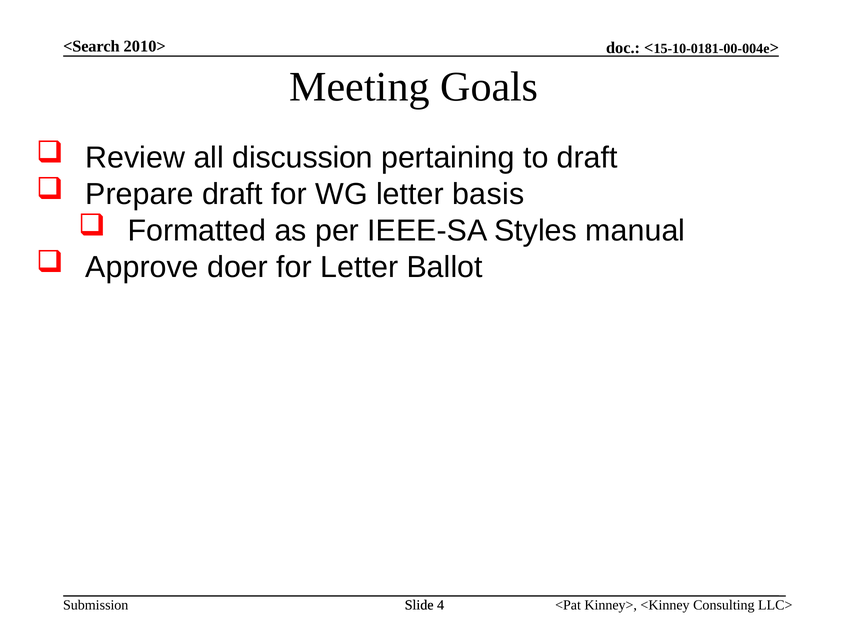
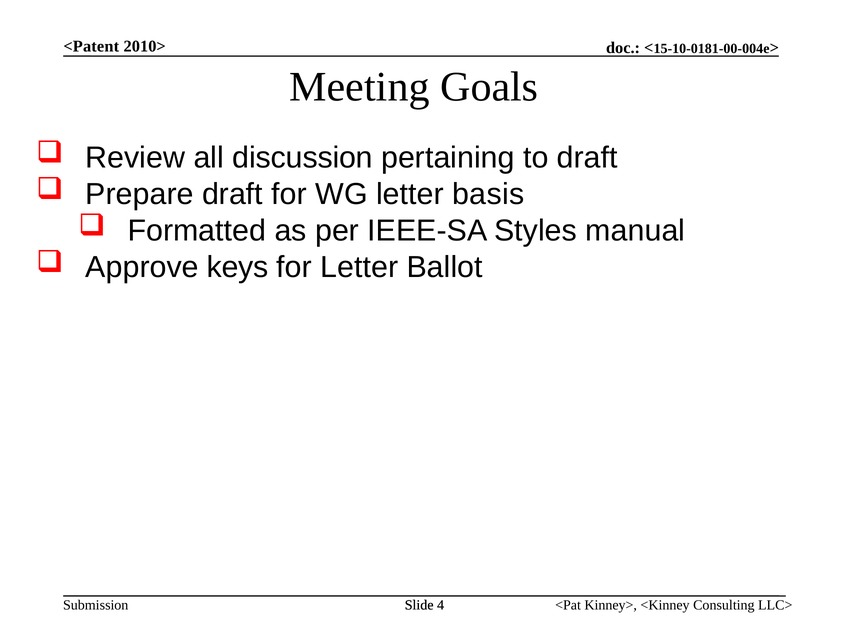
<Search: <Search -> <Patent
doer: doer -> keys
